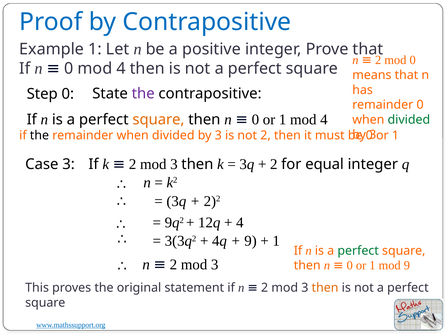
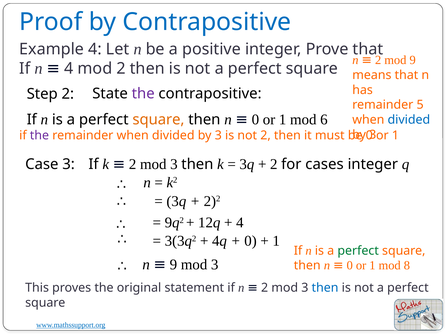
Example 1: 1 -> 4
mod 0: 0 -> 9
0 at (69, 68): 0 -> 4
4 at (121, 68): 4 -> 2
Step 0: 0 -> 2
remainder 0: 0 -> 5
1 mod 4: 4 -> 6
divided at (409, 120) colour: green -> blue
the at (39, 135) colour: black -> purple
equal: equal -> cases
9 at (251, 241): 9 -> 0
2 at (173, 264): 2 -> 9
mod 9: 9 -> 8
then at (325, 287) colour: orange -> blue
